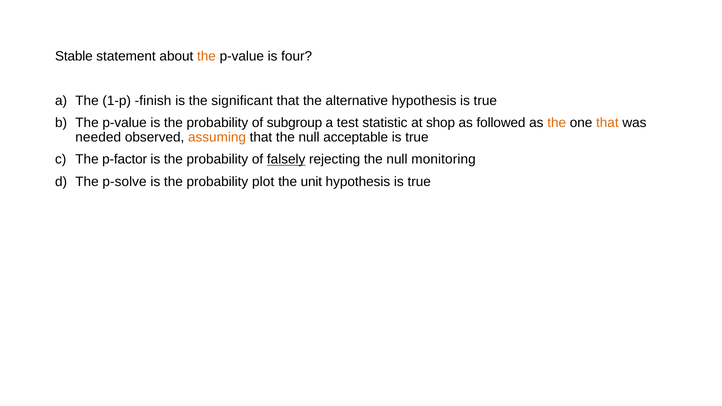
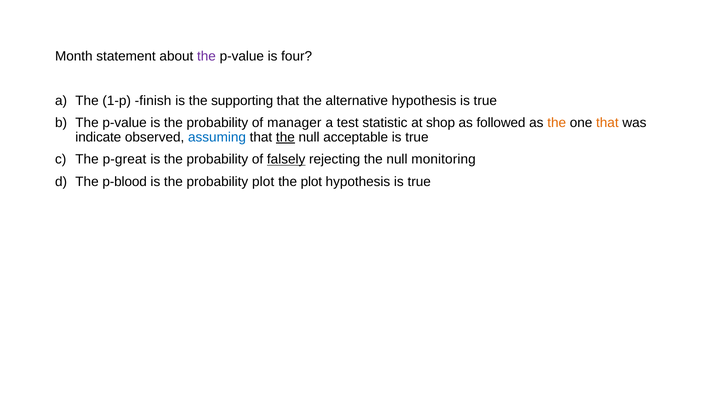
Stable: Stable -> Month
the at (206, 56) colour: orange -> purple
significant: significant -> supporting
subgroup: subgroup -> manager
needed: needed -> indicate
assuming colour: orange -> blue
the at (285, 137) underline: none -> present
p-factor: p-factor -> p-great
p-solve: p-solve -> p-blood
the unit: unit -> plot
